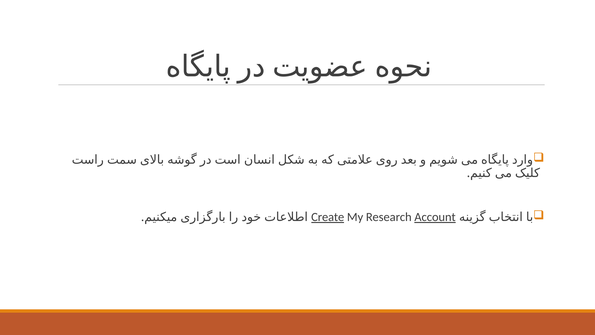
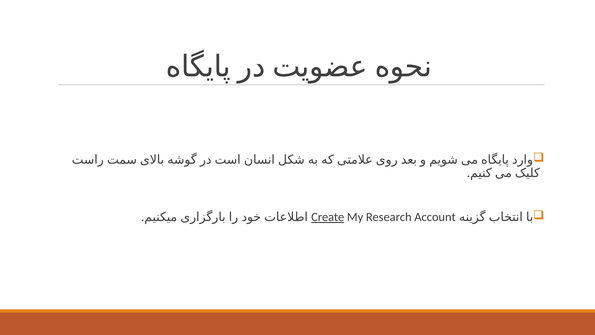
Account underline: present -> none
